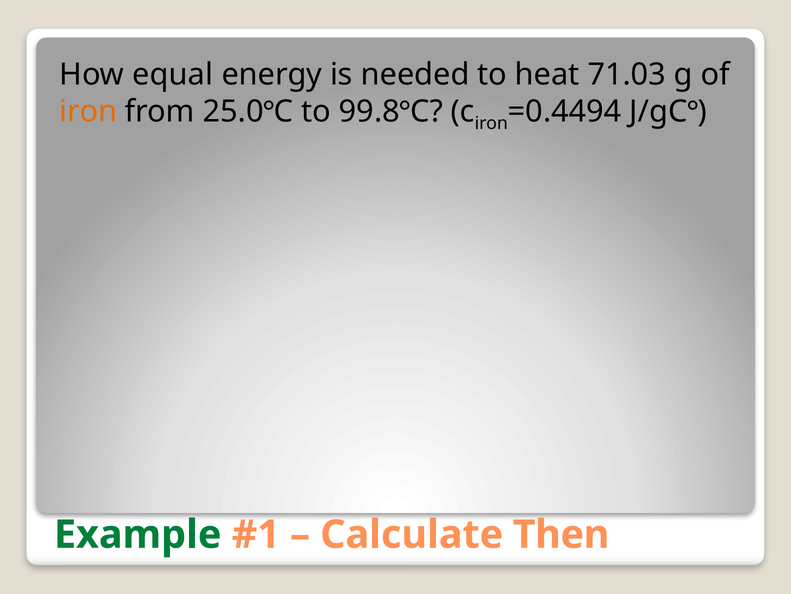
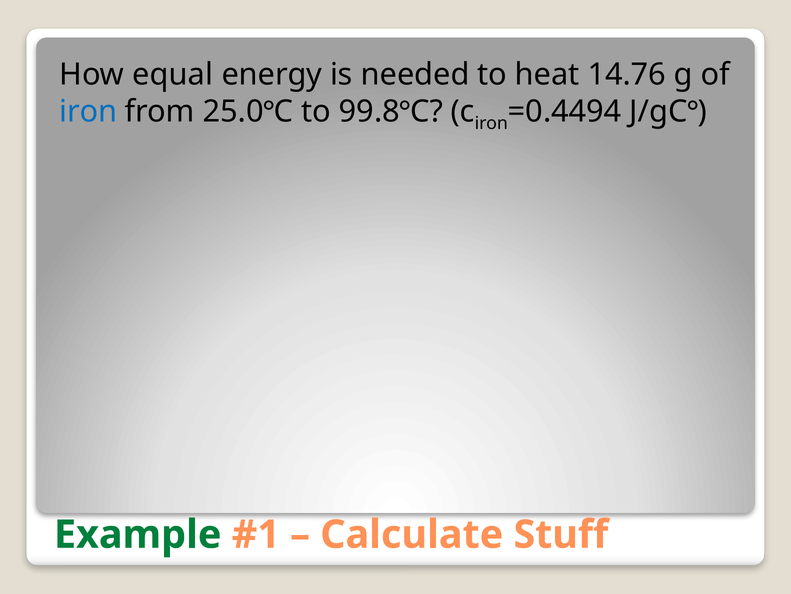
71.03: 71.03 -> 14.76
iron at (88, 111) colour: orange -> blue
Then: Then -> Stuff
